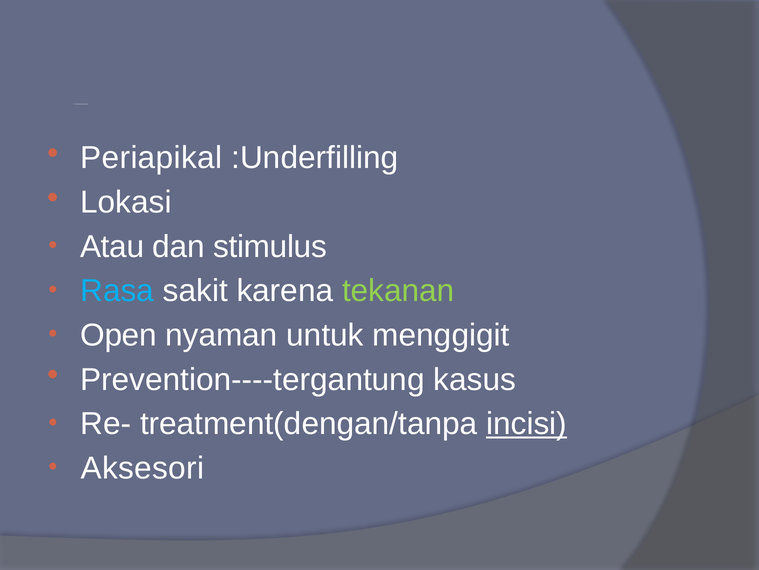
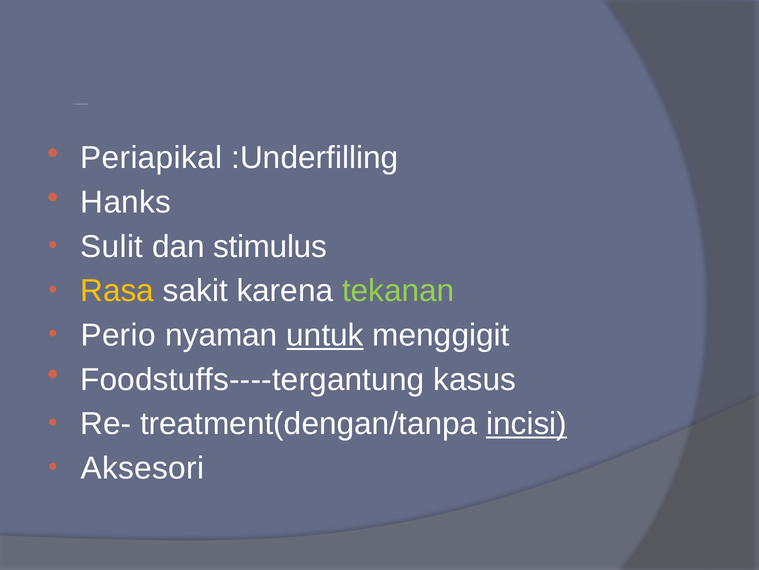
Lokasi: Lokasi -> Hanks
Atau: Atau -> Sulit
Rasa colour: light blue -> yellow
Open: Open -> Perio
untuk underline: none -> present
Prevention----tergantung: Prevention----tergantung -> Foodstuffs----tergantung
